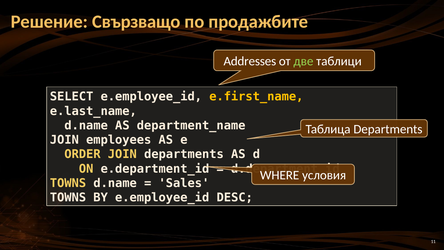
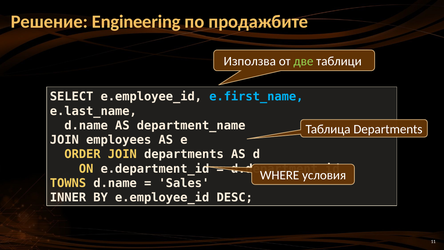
Свързващо: Свързващо -> Engineering
Addresses: Addresses -> Използва
e.first_name colour: yellow -> light blue
TOWNS at (68, 197): TOWNS -> INNER
